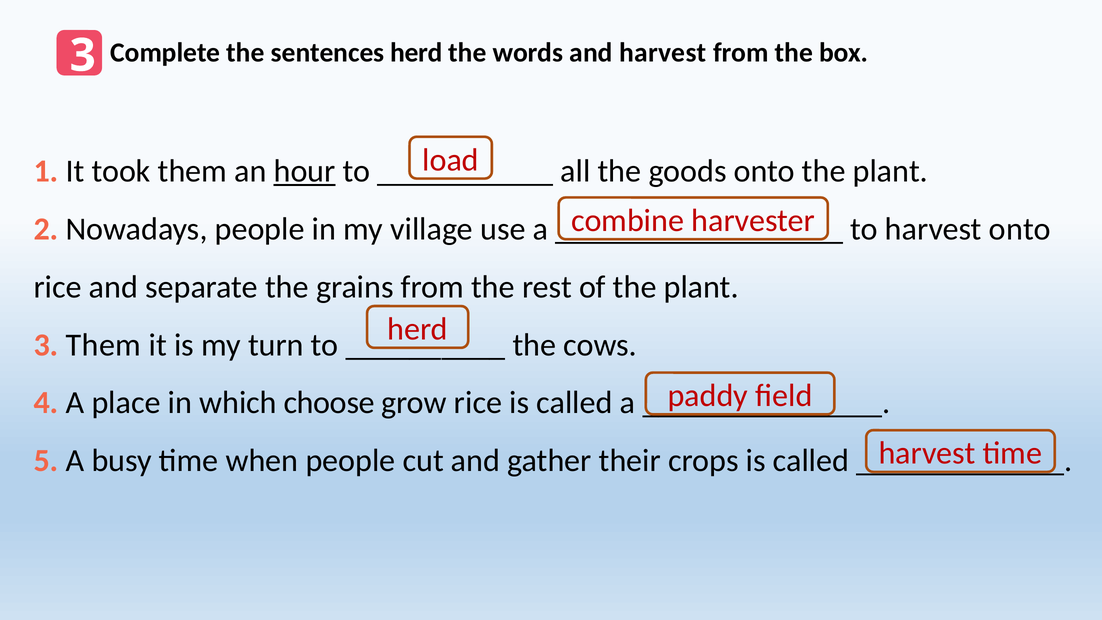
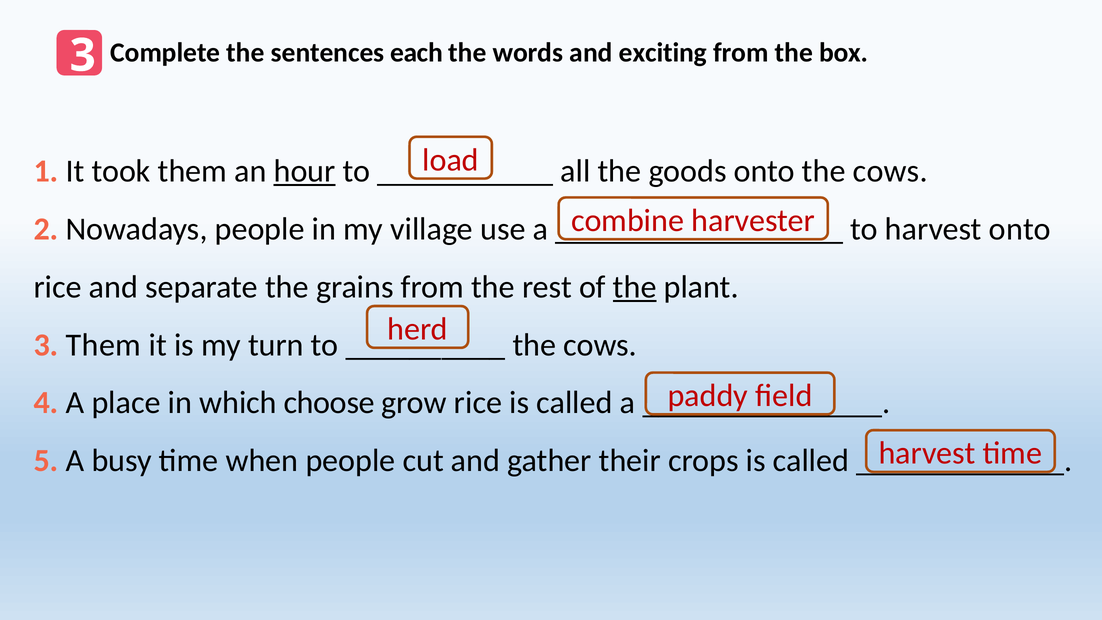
sentences herd: herd -> each
and harvest: harvest -> exciting
onto the plant: plant -> cows
the at (635, 287) underline: none -> present
